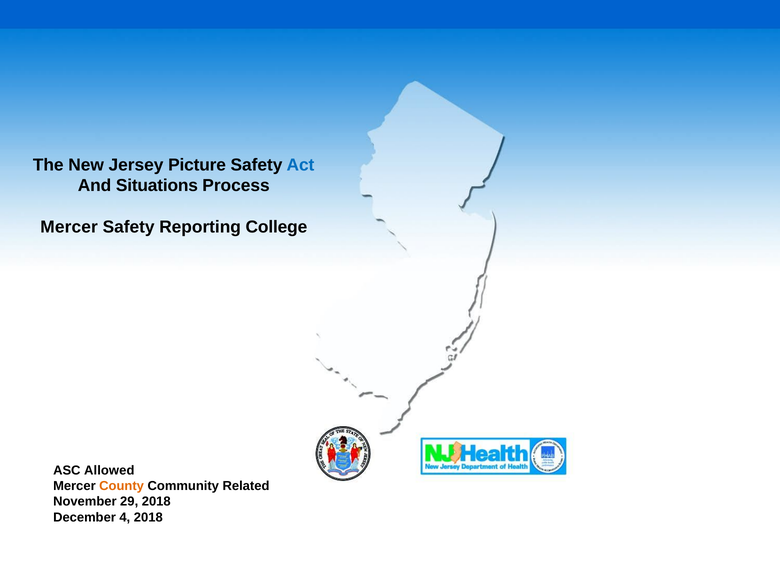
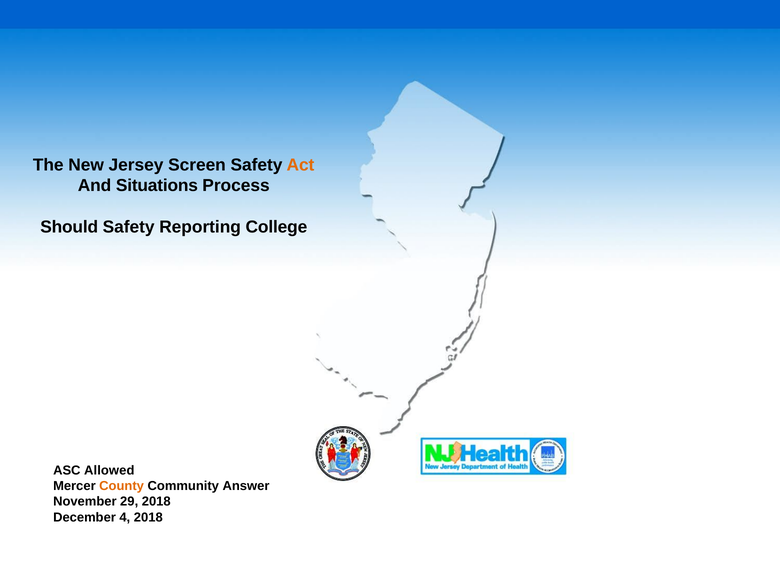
Picture: Picture -> Screen
Act colour: blue -> orange
Mercer at (69, 227): Mercer -> Should
Related: Related -> Answer
